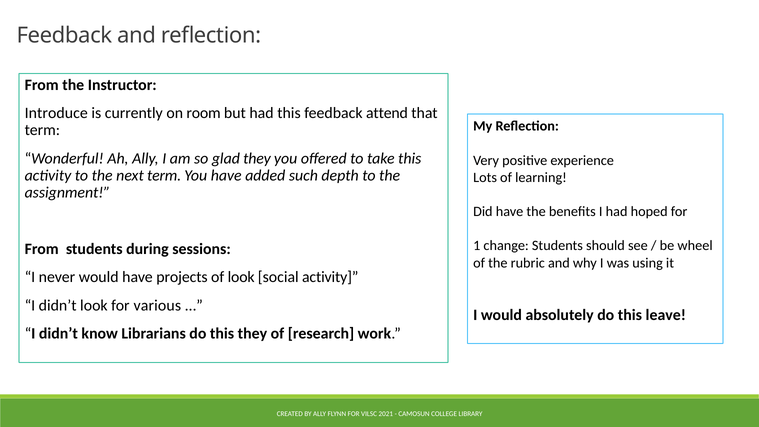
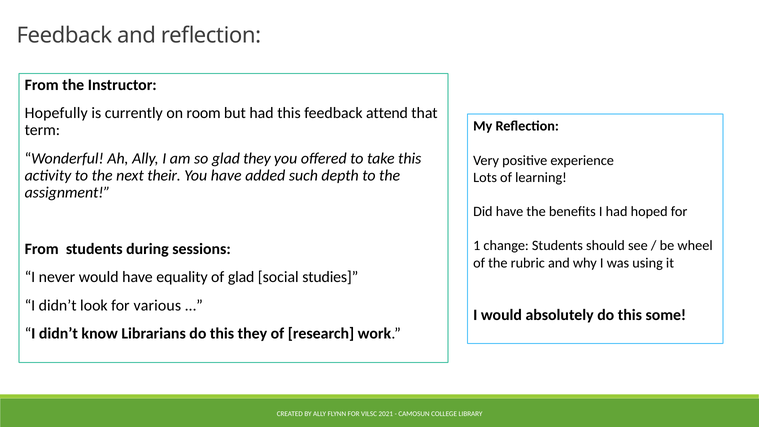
Introduce: Introduce -> Hopefully
next term: term -> their
projects: projects -> equality
of look: look -> glad
social activity: activity -> studies
leave: leave -> some
